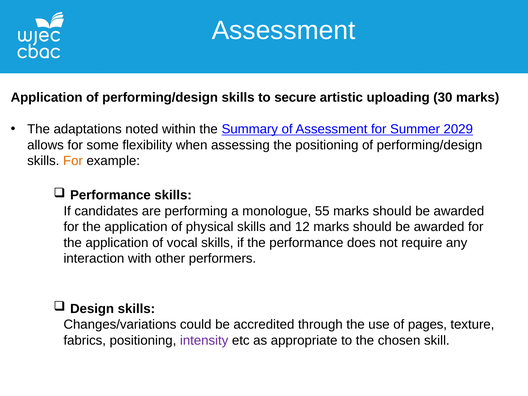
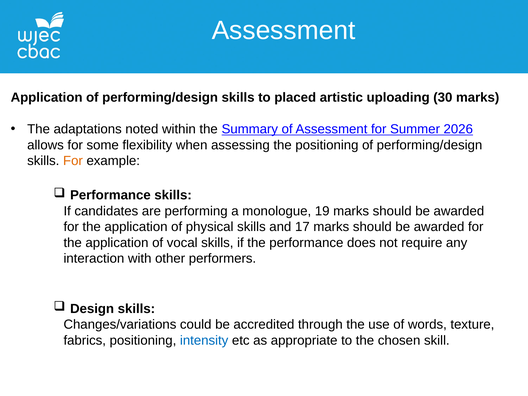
secure: secure -> placed
2029: 2029 -> 2026
55: 55 -> 19
12: 12 -> 17
pages: pages -> words
intensity colour: purple -> blue
